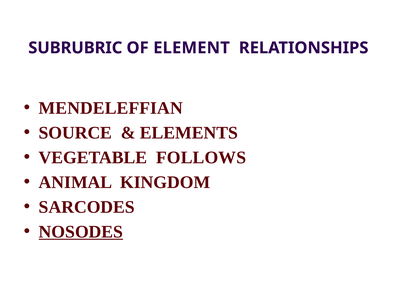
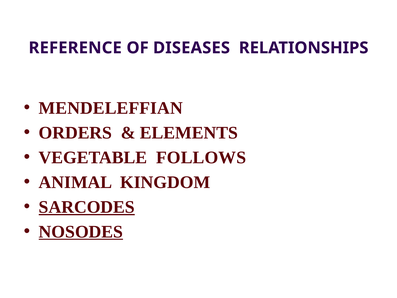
SUBRUBRIC: SUBRUBRIC -> REFERENCE
ELEMENT: ELEMENT -> DISEASES
SOURCE: SOURCE -> ORDERS
SARCODES underline: none -> present
